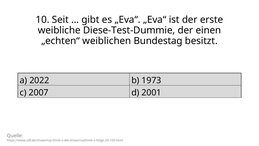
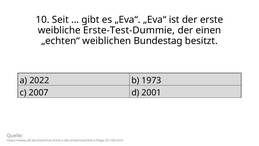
Diese-Test-Dummie: Diese-Test-Dummie -> Erste-Test-Dummie
